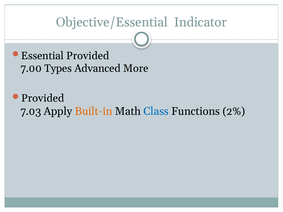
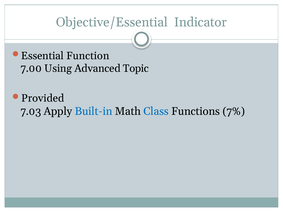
Essential Provided: Provided -> Function
Types: Types -> Using
More: More -> Topic
Built-in colour: orange -> blue
2%: 2% -> 7%
